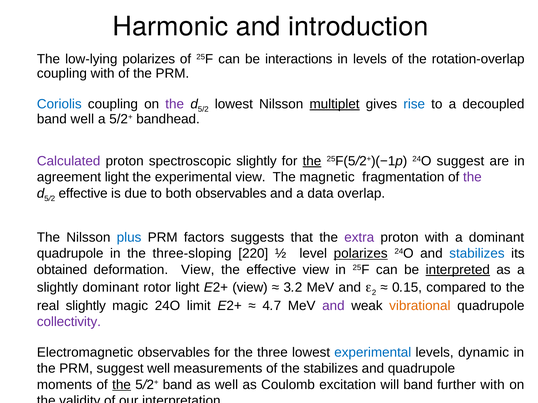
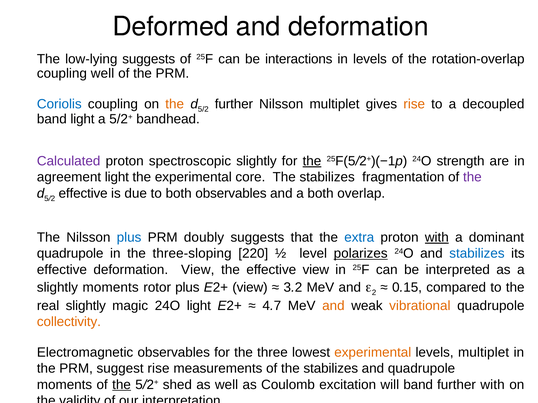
Harmonic: Harmonic -> Deformed
and introduction: introduction -> deformation
low-lying polarizes: polarizes -> suggests
coupling with: with -> well
the at (175, 104) colour: purple -> orange
lowest at (234, 104): lowest -> further
multiplet at (335, 104) underline: present -> none
rise at (414, 104) colour: blue -> orange
band well: well -> light
24O suggest: suggest -> strength
experimental view: view -> core
magnetic at (327, 177): magnetic -> stabilizes
a data: data -> both
factors: factors -> doubly
extra colour: purple -> blue
with at (437, 238) underline: none -> present
obtained at (62, 270): obtained -> effective
interpreted underline: present -> none
slightly dominant: dominant -> moments
rotor light: light -> plus
24O limit: limit -> light
and at (333, 306) colour: purple -> orange
collectivity colour: purple -> orange
experimental at (373, 353) colour: blue -> orange
levels dynamic: dynamic -> multiplet
suggest well: well -> rise
5/2+ band: band -> shed
